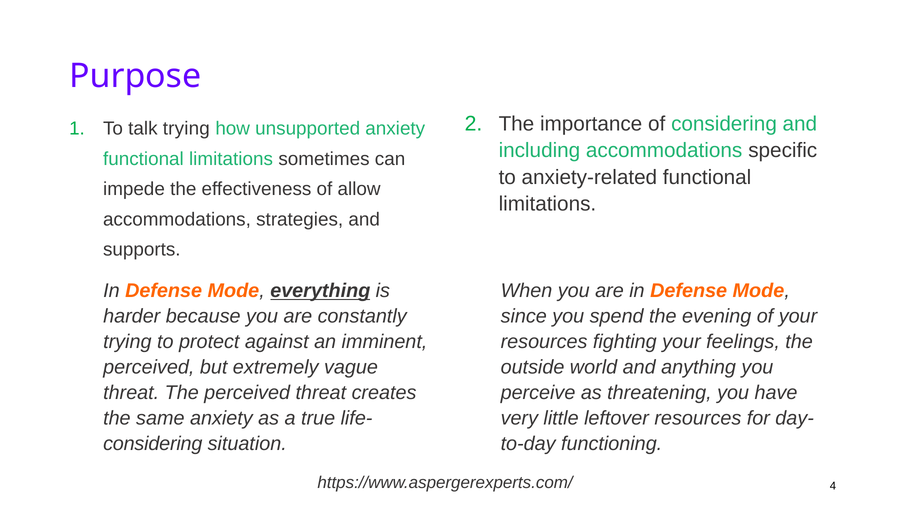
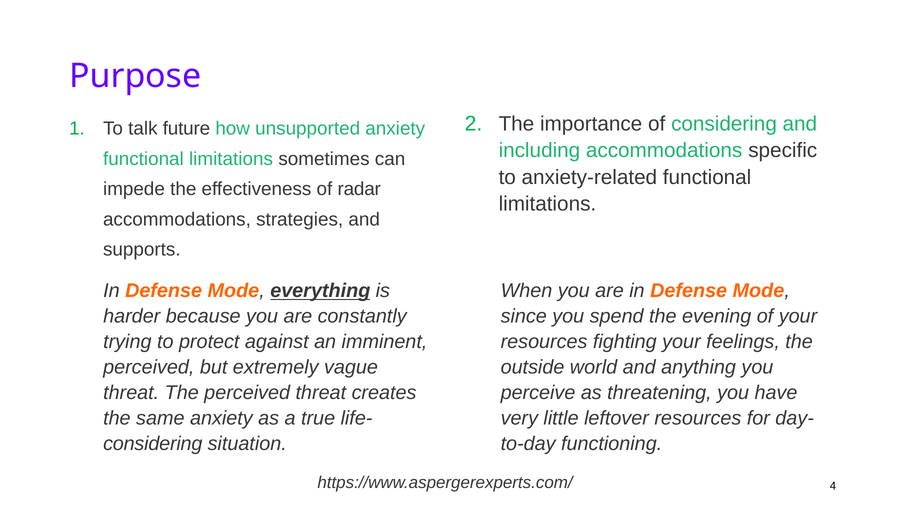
talk trying: trying -> future
allow: allow -> radar
